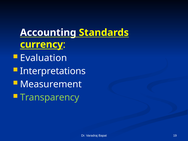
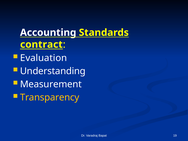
currency: currency -> contract
Interpretations: Interpretations -> Understanding
Transparency colour: light green -> yellow
